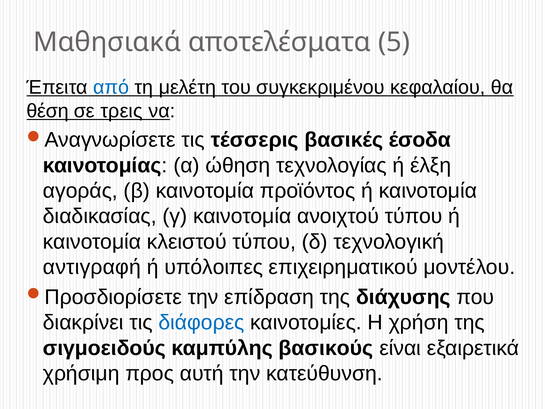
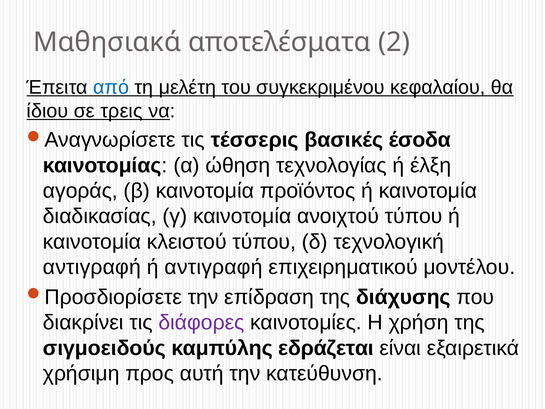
5: 5 -> 2
θέση: θέση -> ίδιου
ή υπόλοιπες: υπόλοιπες -> αντιγραφή
διάφορες colour: blue -> purple
βασικούς: βασικούς -> εδράζεται
